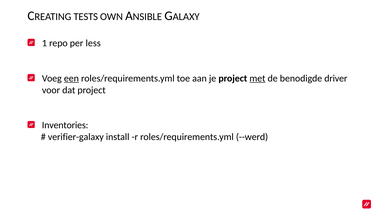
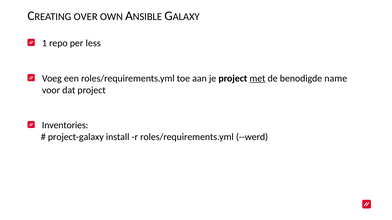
TESTS: TESTS -> OVER
een underline: present -> none
driver: driver -> name
verifier-galaxy: verifier-galaxy -> project-galaxy
